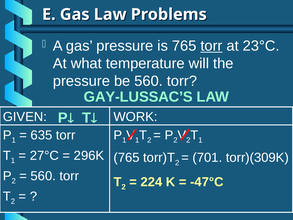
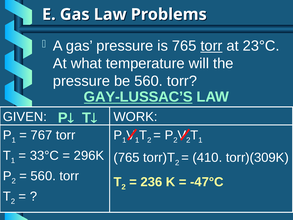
GAY-LUSSAC’S underline: none -> present
635: 635 -> 767
27°C: 27°C -> 33°C
701: 701 -> 410
224: 224 -> 236
